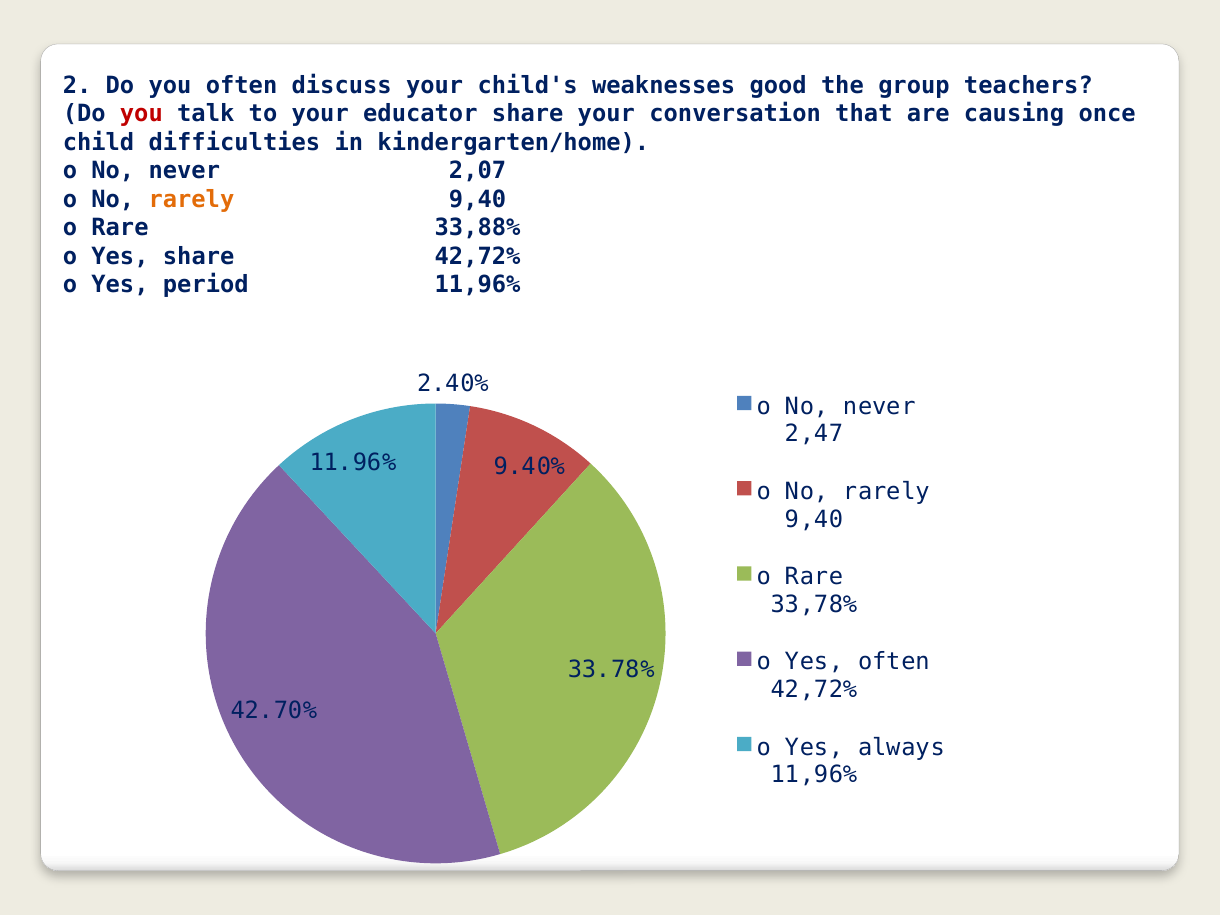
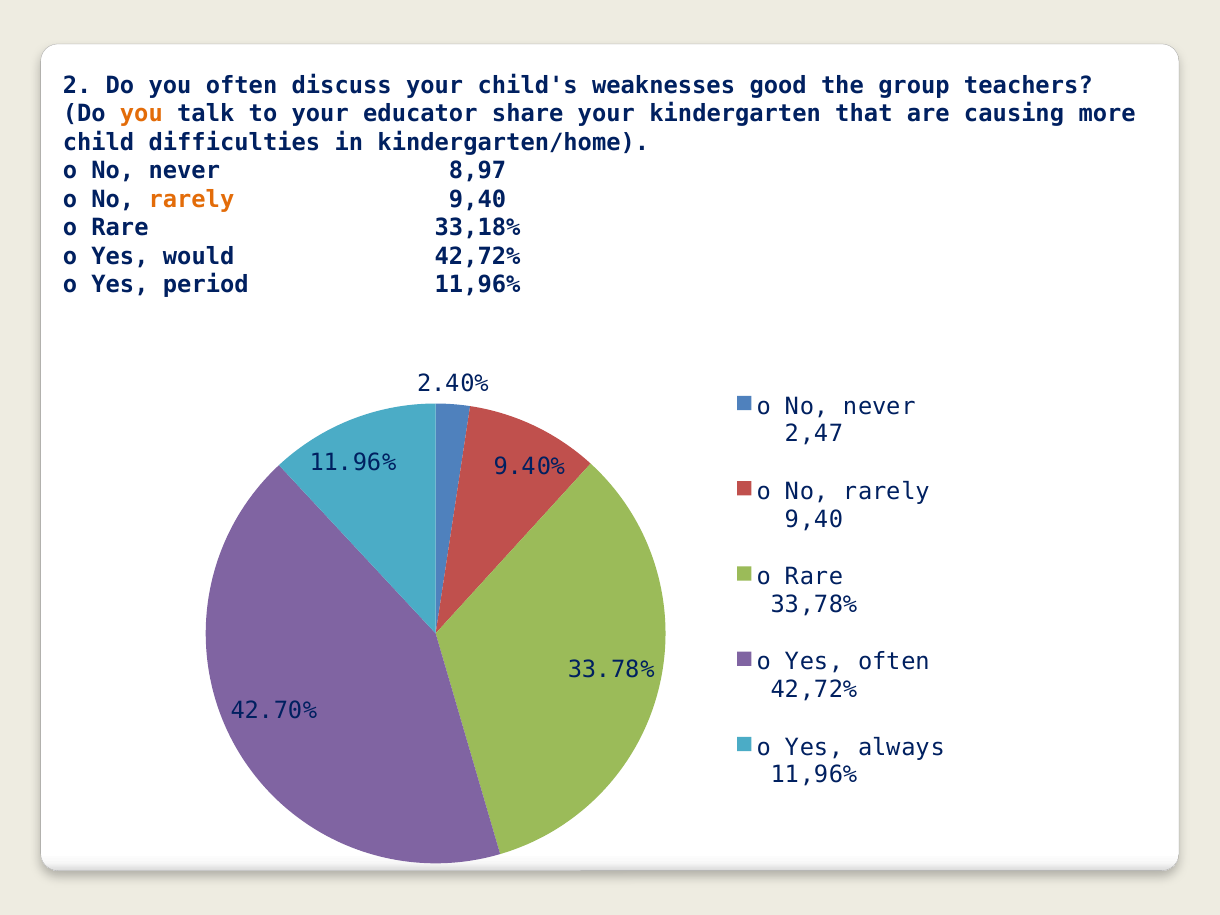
you at (141, 114) colour: red -> orange
conversation: conversation -> kindergarten
once: once -> more
2,07: 2,07 -> 8,97
33,88%: 33,88% -> 33,18%
Yes share: share -> would
